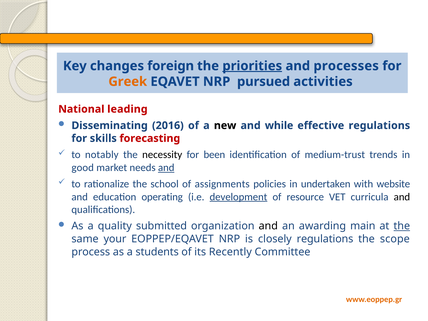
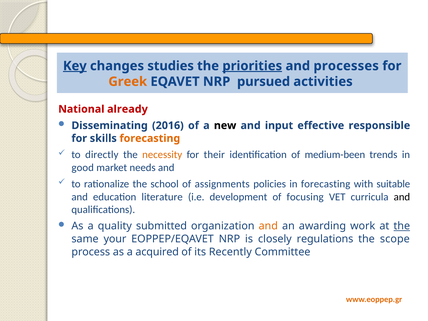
Key underline: none -> present
foreign: foreign -> studies
leading: leading -> already
while: while -> input
effective regulations: regulations -> responsible
forecasting at (150, 138) colour: red -> orange
notably: notably -> directly
necessity colour: black -> orange
been: been -> their
medium-trust: medium-trust -> medium-been
and at (166, 168) underline: present -> none
in undertaken: undertaken -> forecasting
website: website -> suitable
operating: operating -> literature
development underline: present -> none
resource: resource -> focusing
and at (268, 226) colour: black -> orange
main: main -> work
students: students -> acquired
